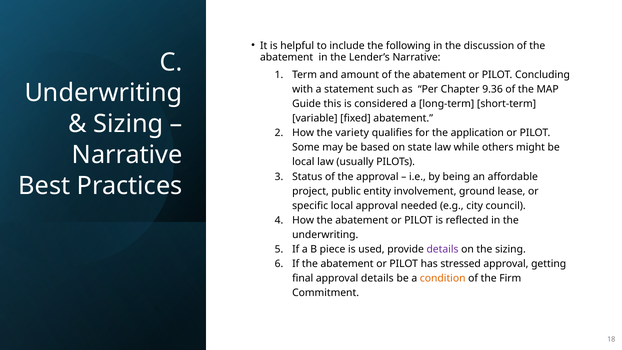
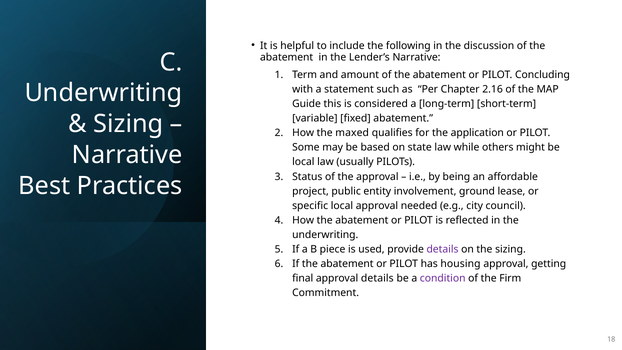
9.36: 9.36 -> 2.16
variety: variety -> maxed
stressed: stressed -> housing
condition colour: orange -> purple
